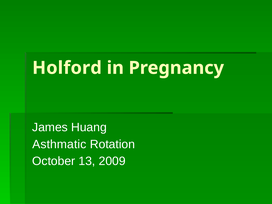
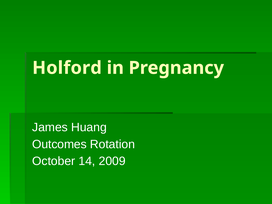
Asthmatic: Asthmatic -> Outcomes
13: 13 -> 14
